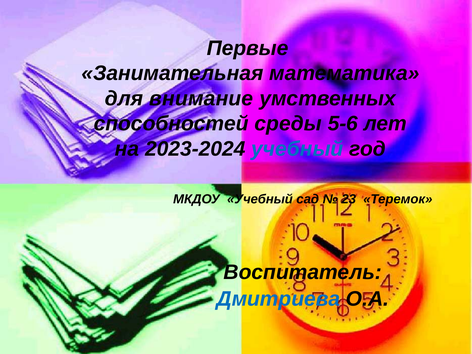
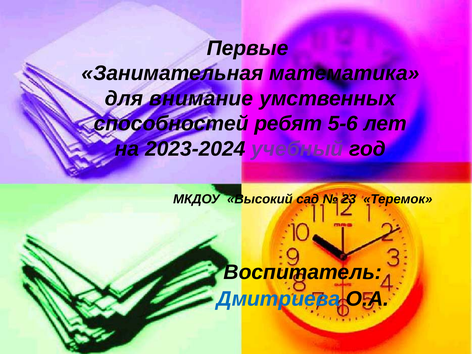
среды: среды -> ребят
учебный at (297, 149) colour: blue -> purple
МКДОУ Учебный: Учебный -> Высокий
